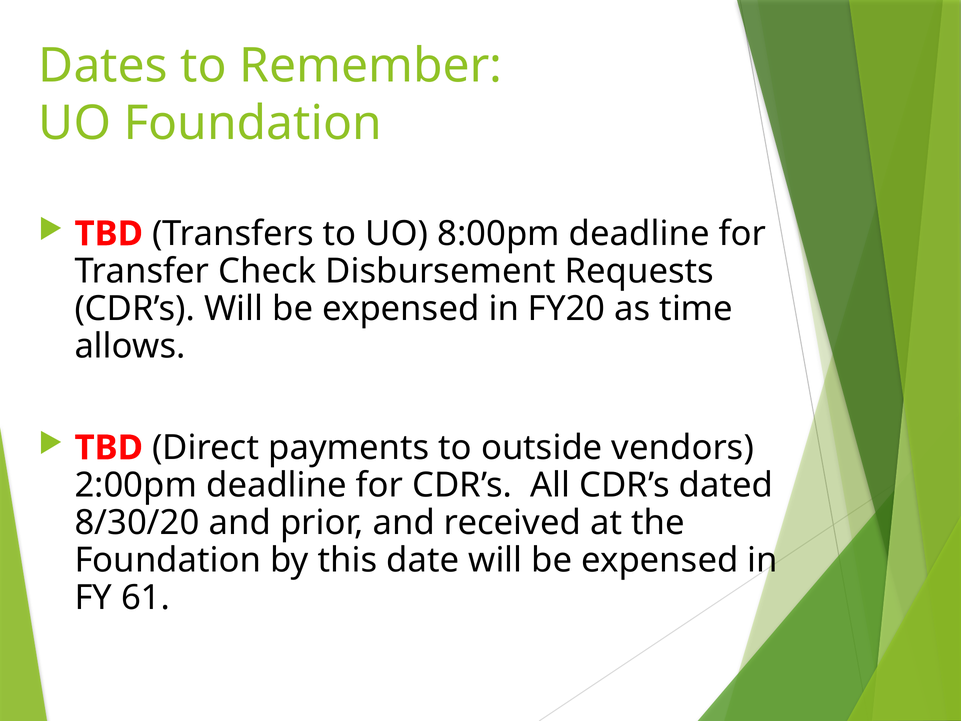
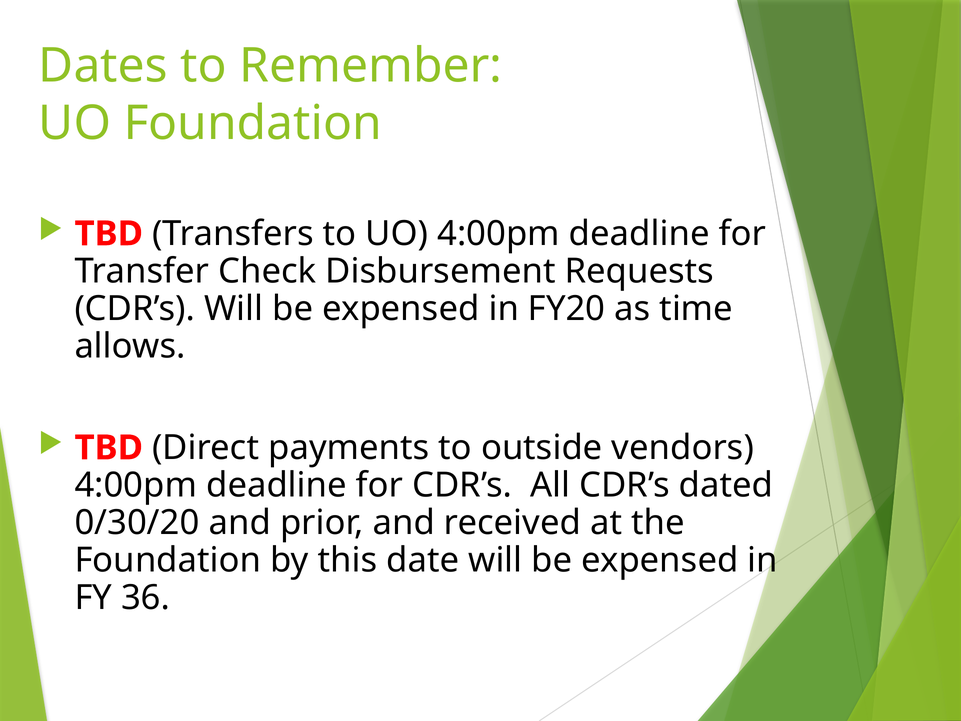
UO 8:00pm: 8:00pm -> 4:00pm
2:00pm at (136, 485): 2:00pm -> 4:00pm
8/30/20: 8/30/20 -> 0/30/20
61: 61 -> 36
